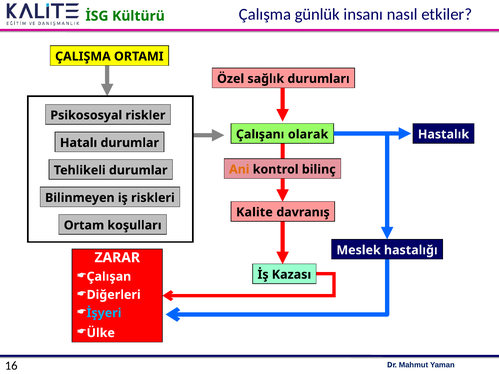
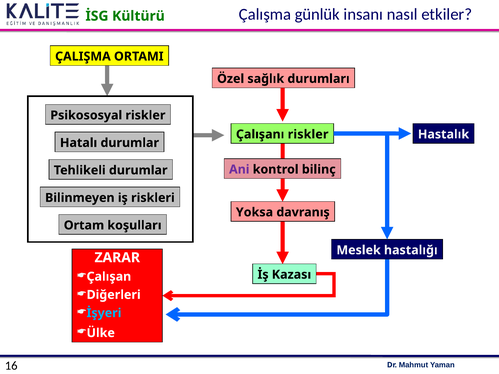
Çalışanı olarak: olarak -> riskler
Ani colour: orange -> purple
Kalite: Kalite -> Yoksa
